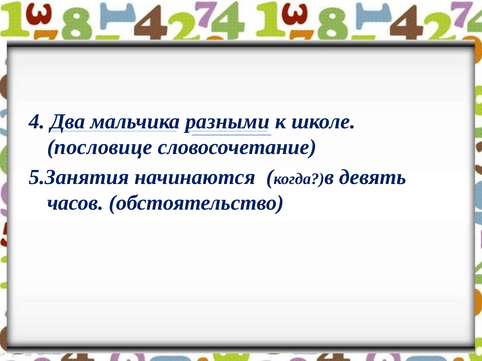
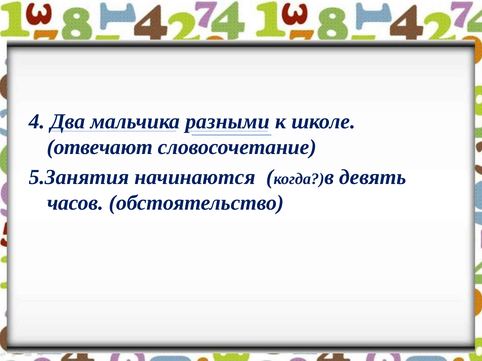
пословице: пословице -> отвечают
